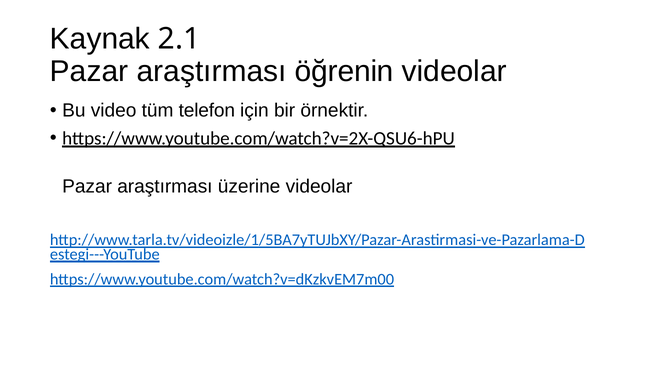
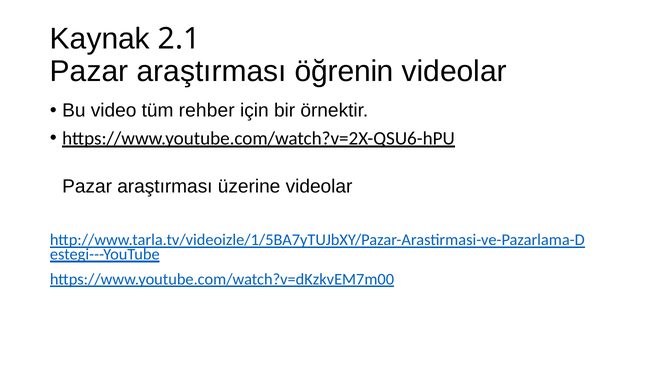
telefon: telefon -> rehber
